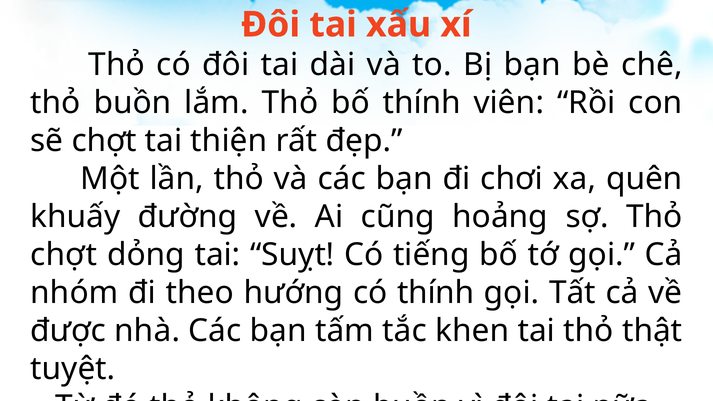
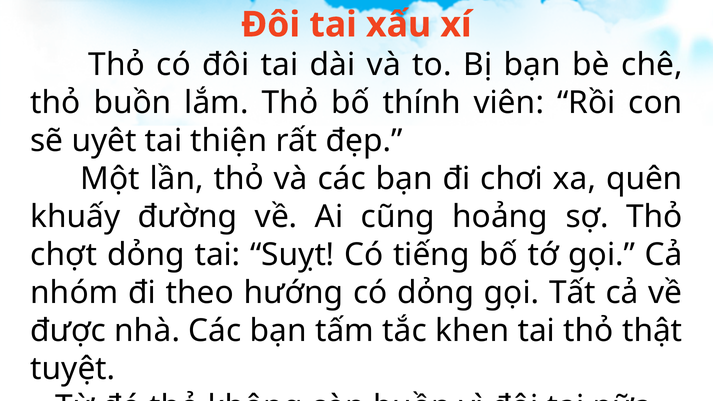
sẽ chợt: chợt -> uyêt
có thính: thính -> dỏng
